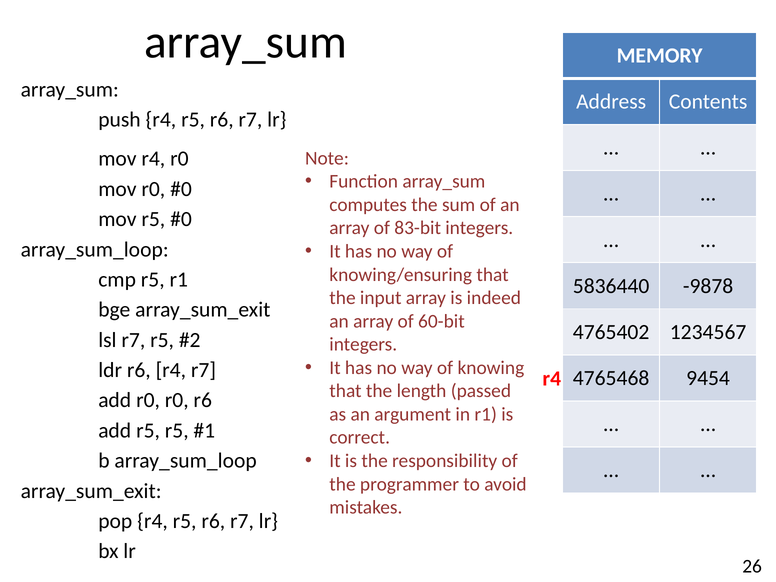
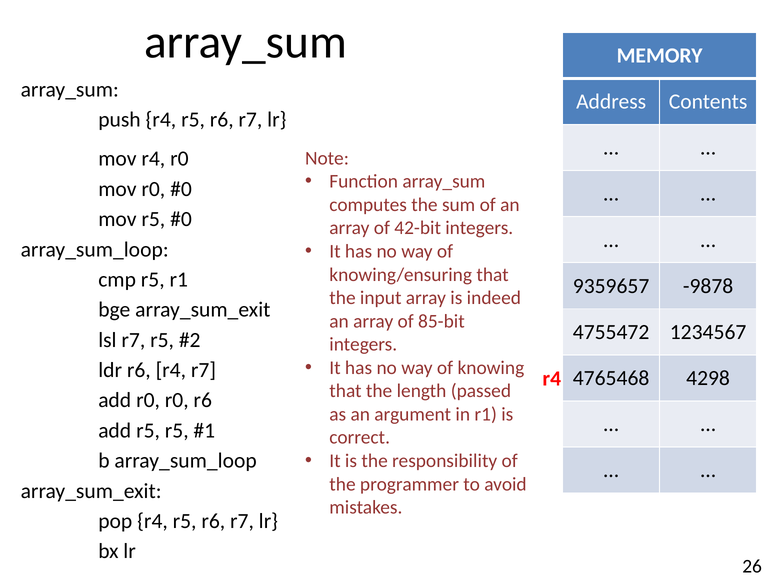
83-bit: 83-bit -> 42-bit
5836440: 5836440 -> 9359657
60-bit: 60-bit -> 85-bit
4765402: 4765402 -> 4755472
9454: 9454 -> 4298
